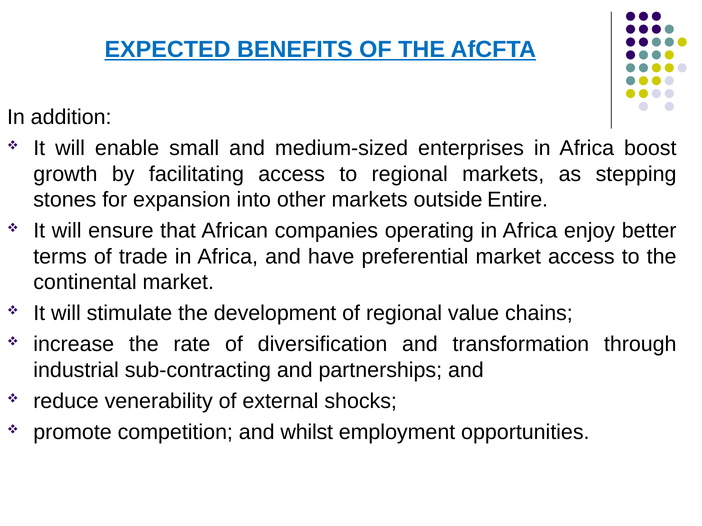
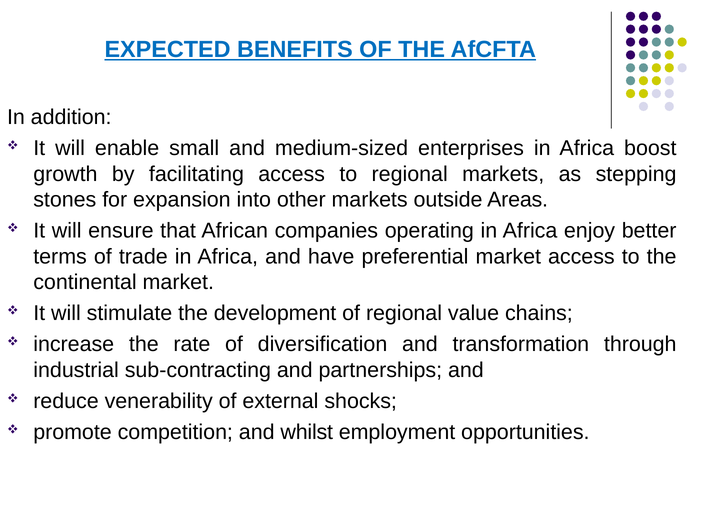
Entire: Entire -> Areas
